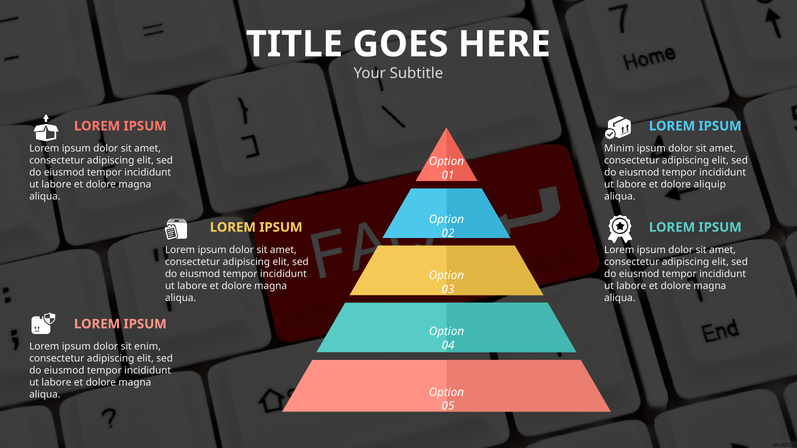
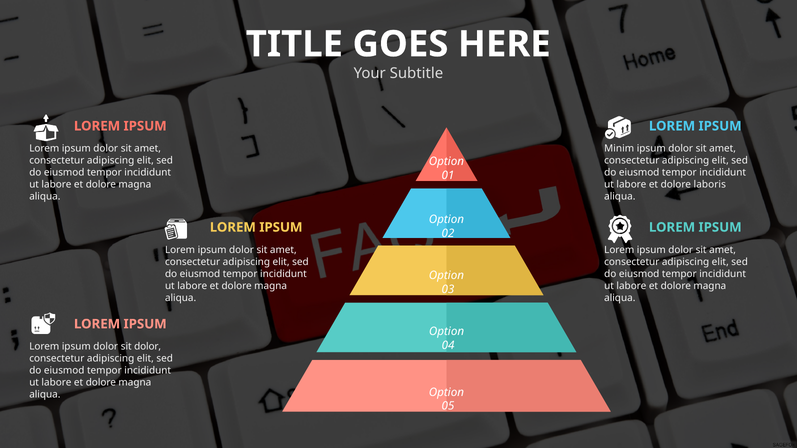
aliquip: aliquip -> laboris
sit enim: enim -> dolor
